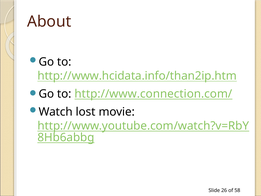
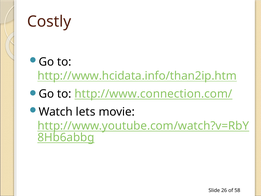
About: About -> Costly
lost: lost -> lets
